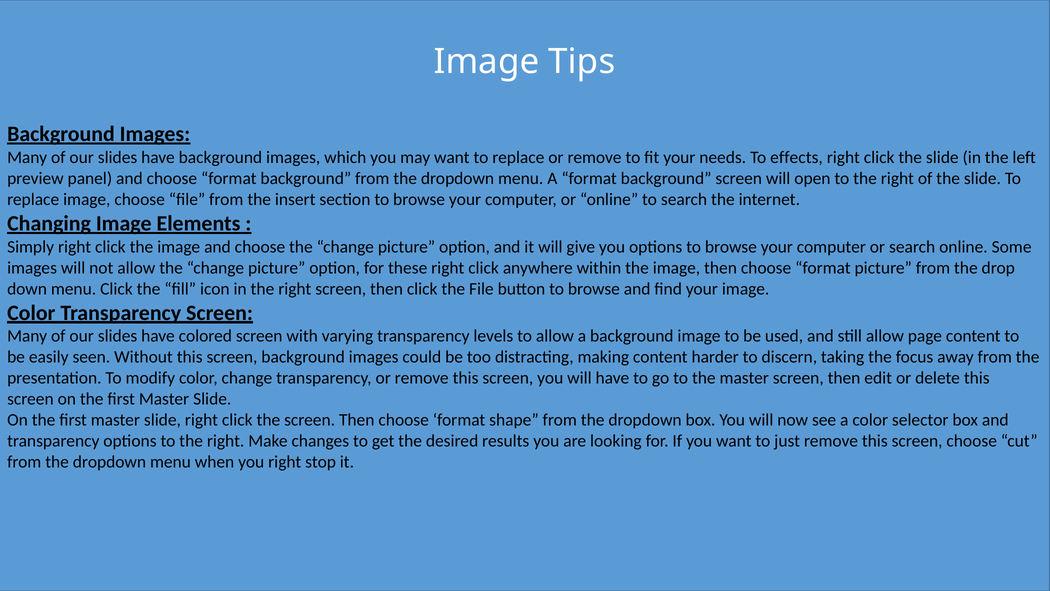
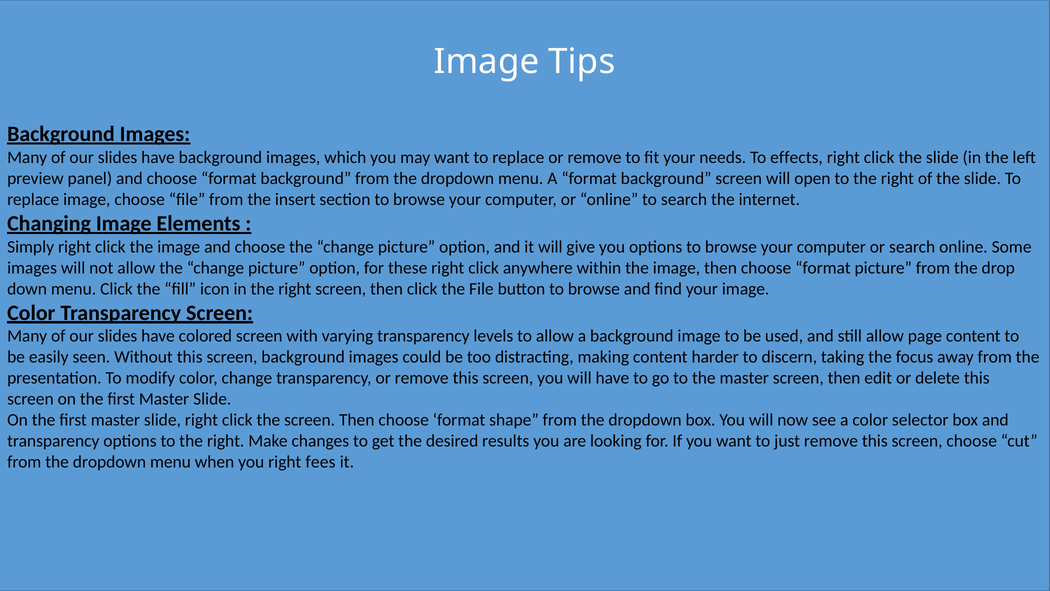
stop: stop -> fees
